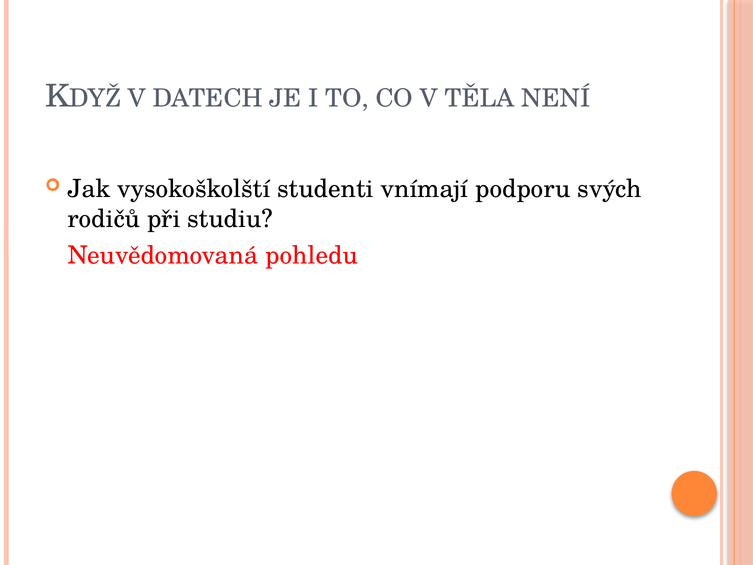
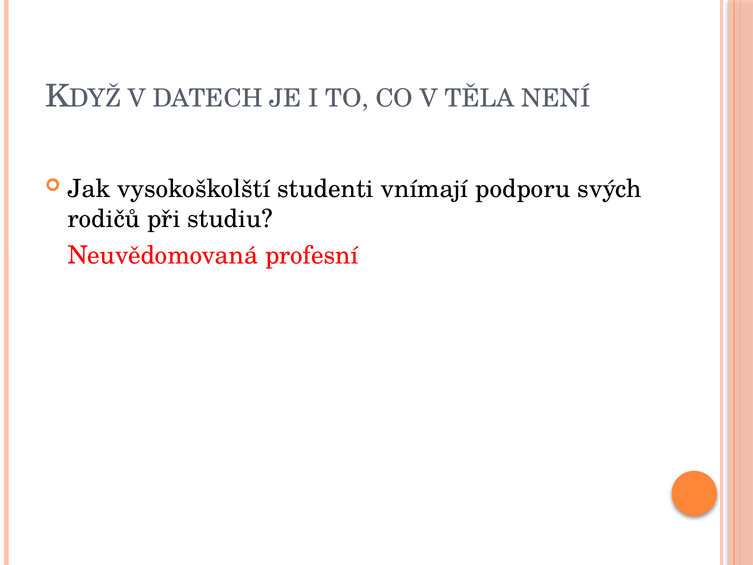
pohledu: pohledu -> profesní
